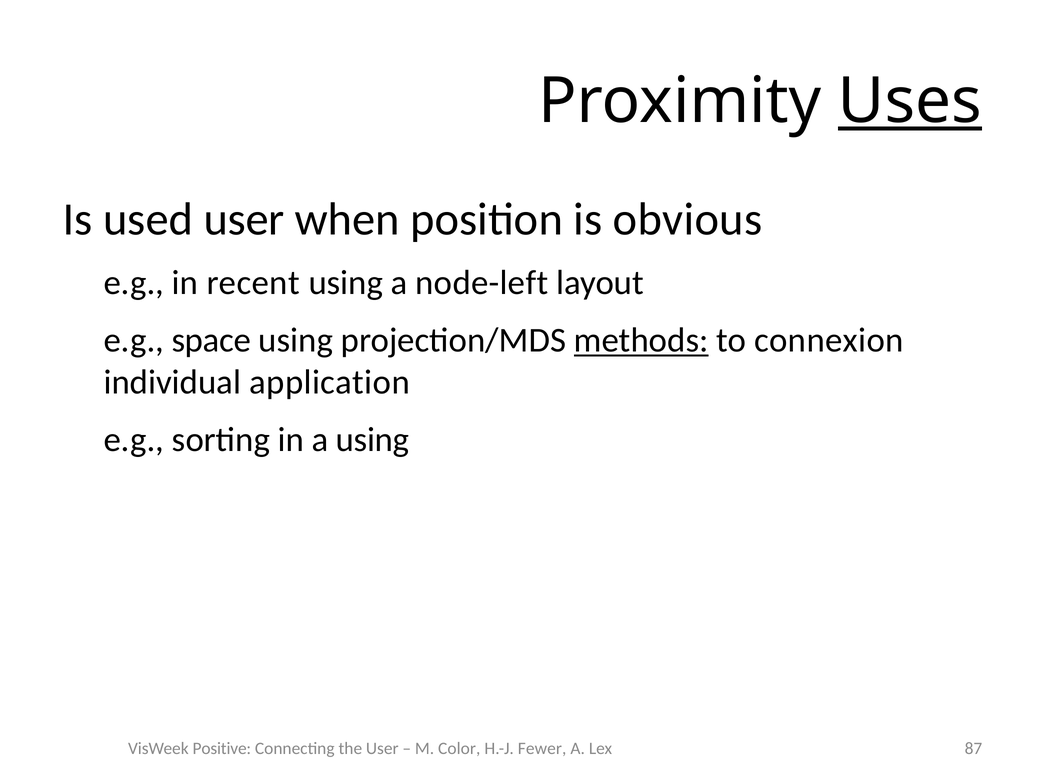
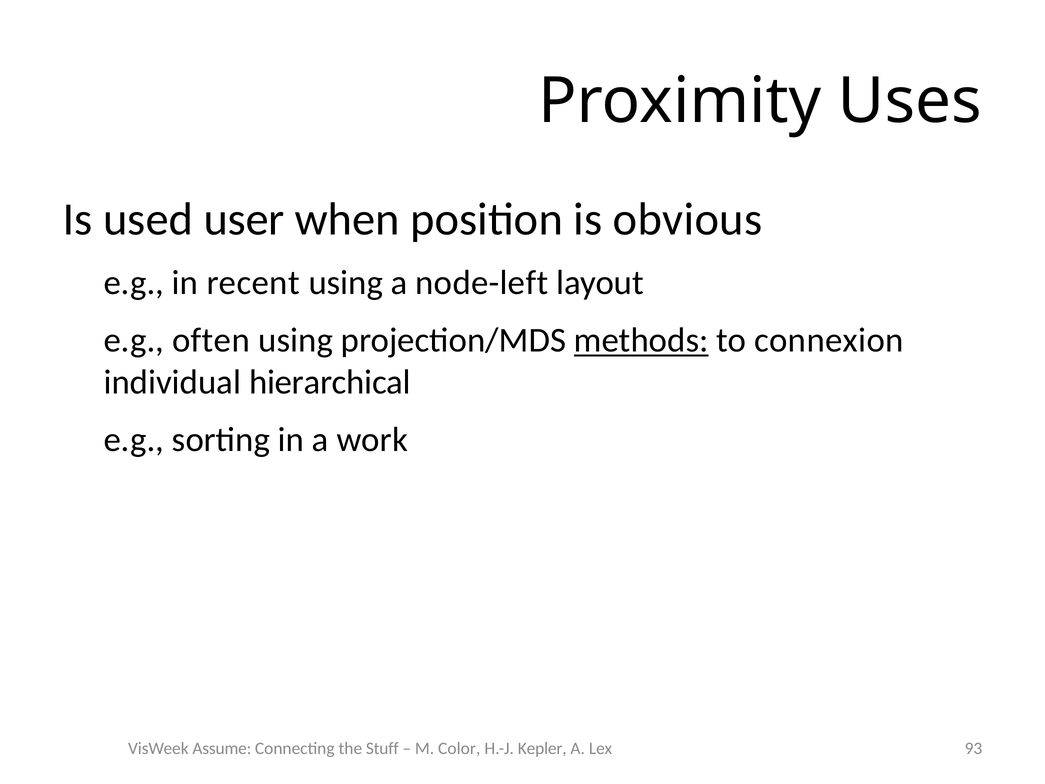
Uses underline: present -> none
space: space -> often
application: application -> hierarchical
a using: using -> work
Positive: Positive -> Assume
the User: User -> Stuff
Fewer: Fewer -> Kepler
87: 87 -> 93
